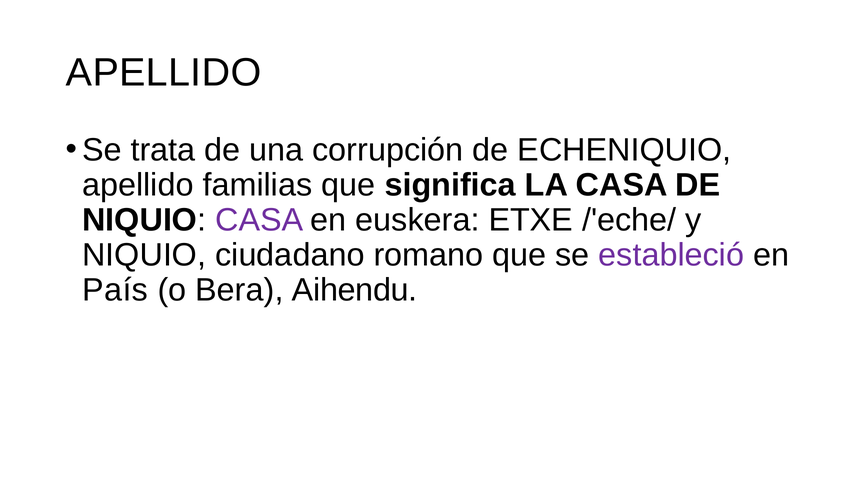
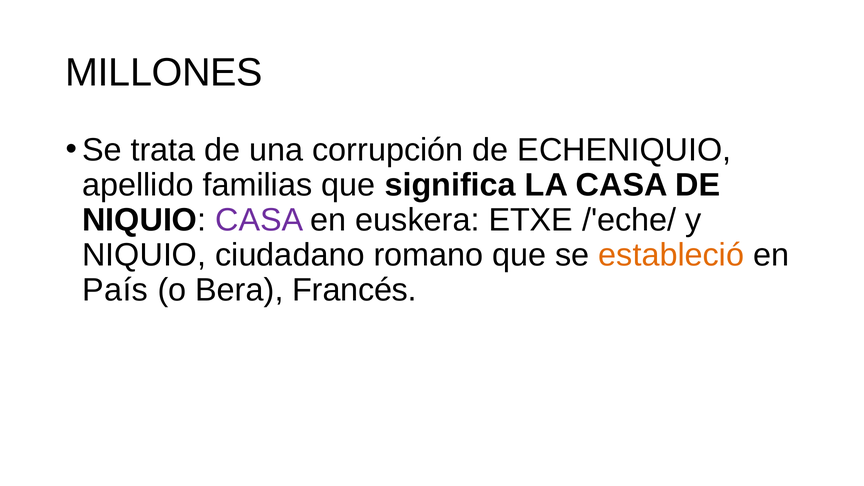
APELLIDO at (164, 73): APELLIDO -> MILLONES
estableció colour: purple -> orange
Aihendu: Aihendu -> Francés
